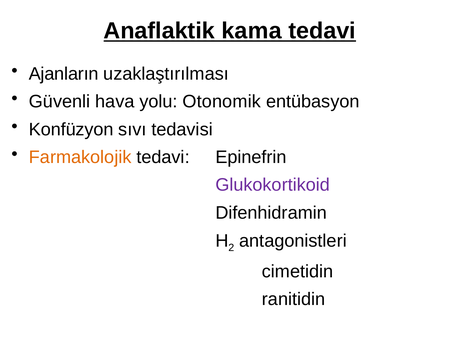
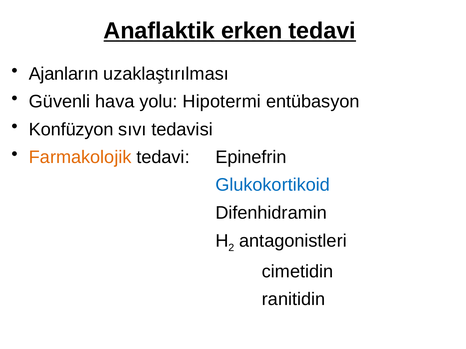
kama: kama -> erken
Otonomik: Otonomik -> Hipotermi
Glukokortikoid colour: purple -> blue
